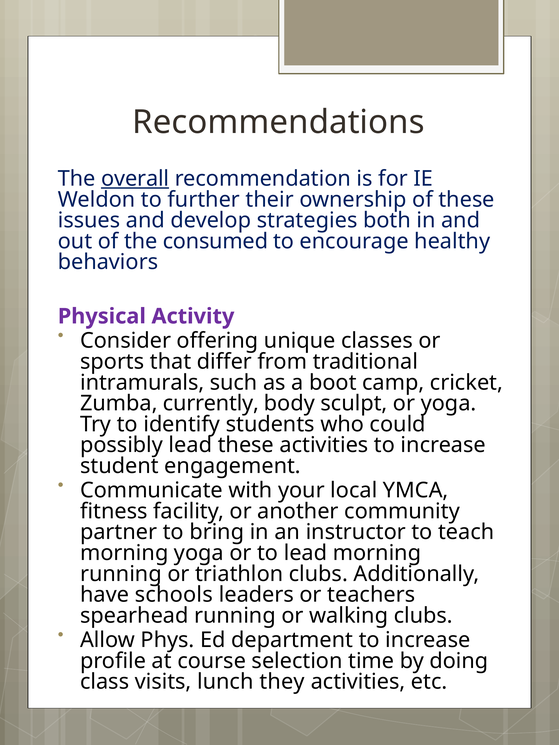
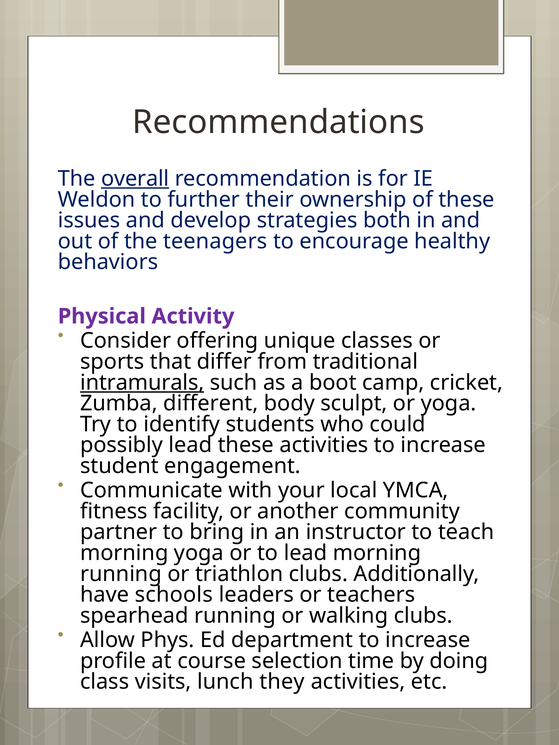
consumed: consumed -> teenagers
intramurals underline: none -> present
currently: currently -> different
